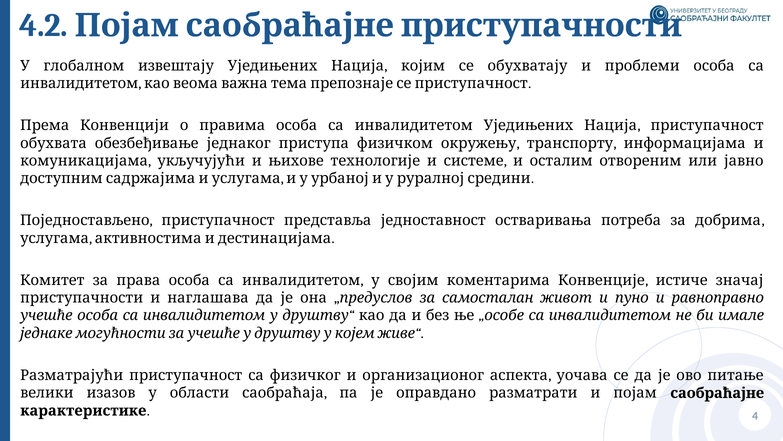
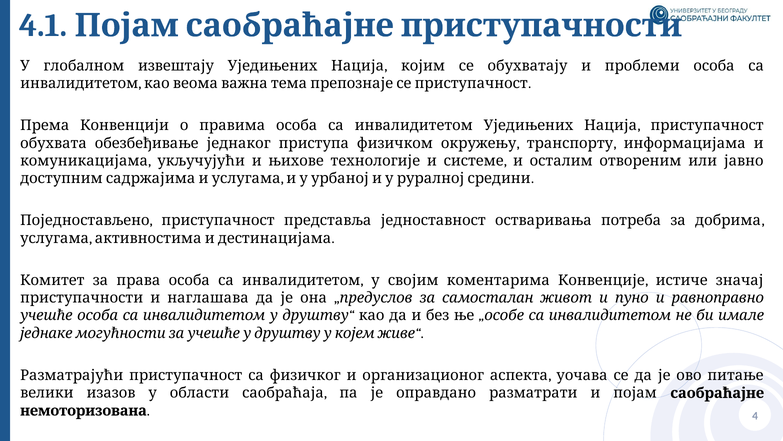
4.2: 4.2 -> 4.1
карактеристике: карактеристике -> немоторизована
